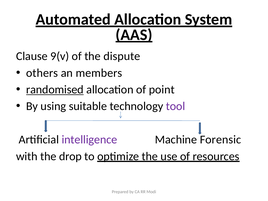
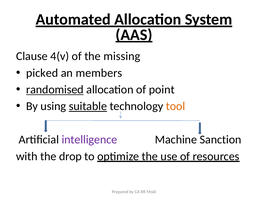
9(v: 9(v -> 4(v
dispute: dispute -> missing
others: others -> picked
suitable underline: none -> present
tool colour: purple -> orange
Forensic: Forensic -> Sanction
